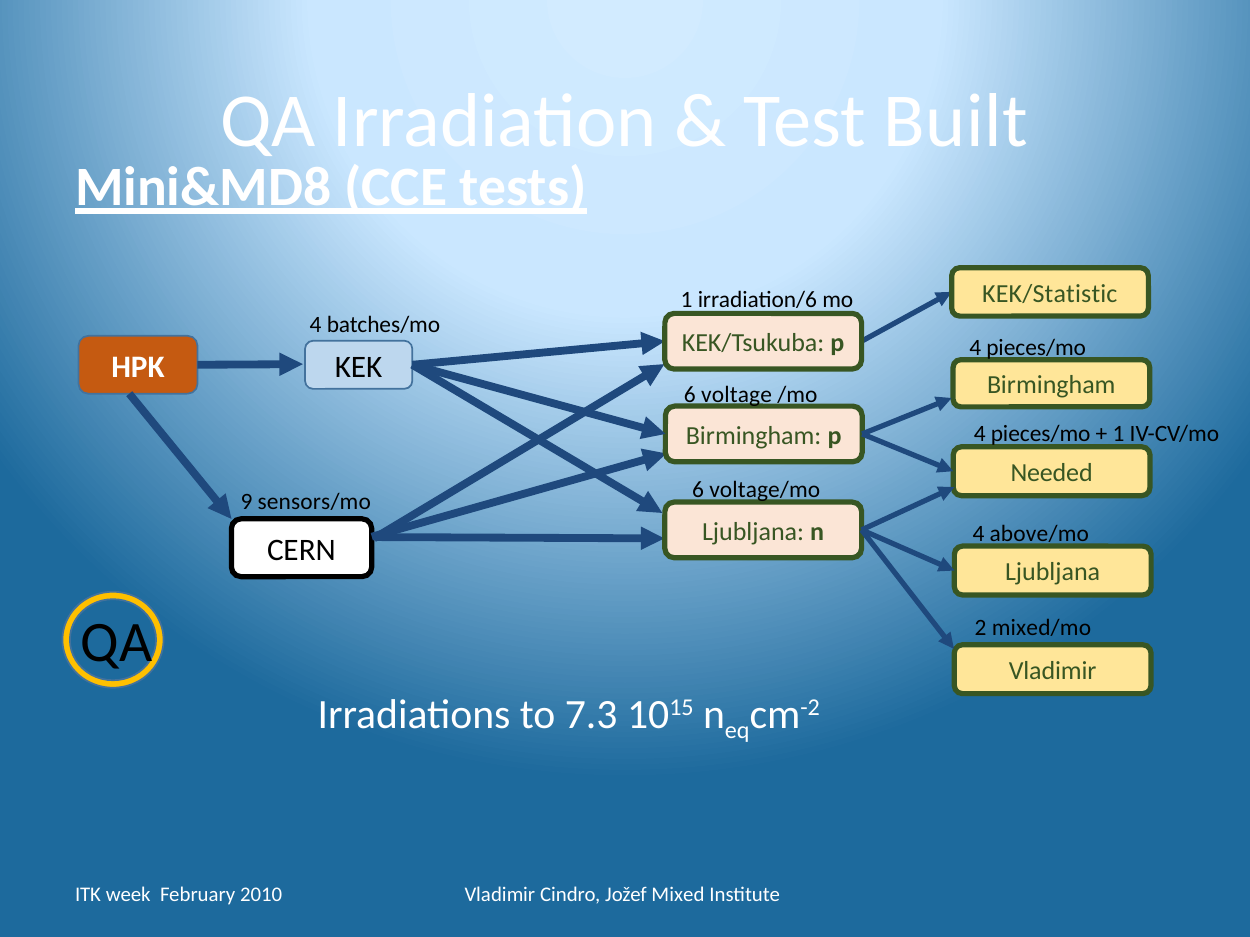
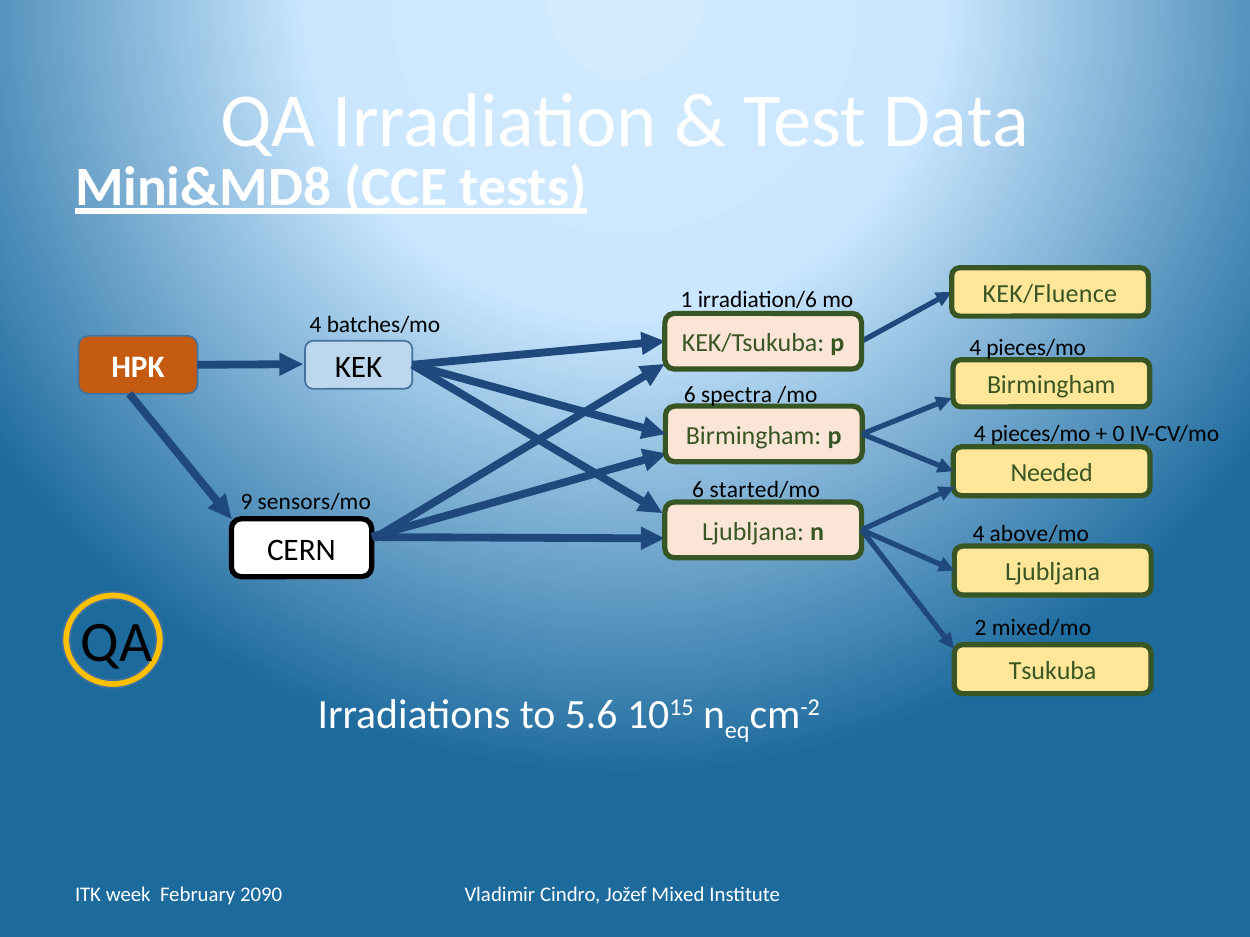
Built: Built -> Data
KEK/Statistic: KEK/Statistic -> KEK/Fluence
voltage: voltage -> spectra
1 at (1119, 434): 1 -> 0
voltage/mo: voltage/mo -> started/mo
Vladimir at (1053, 671): Vladimir -> Tsukuba
7.3: 7.3 -> 5.6
2010: 2010 -> 2090
